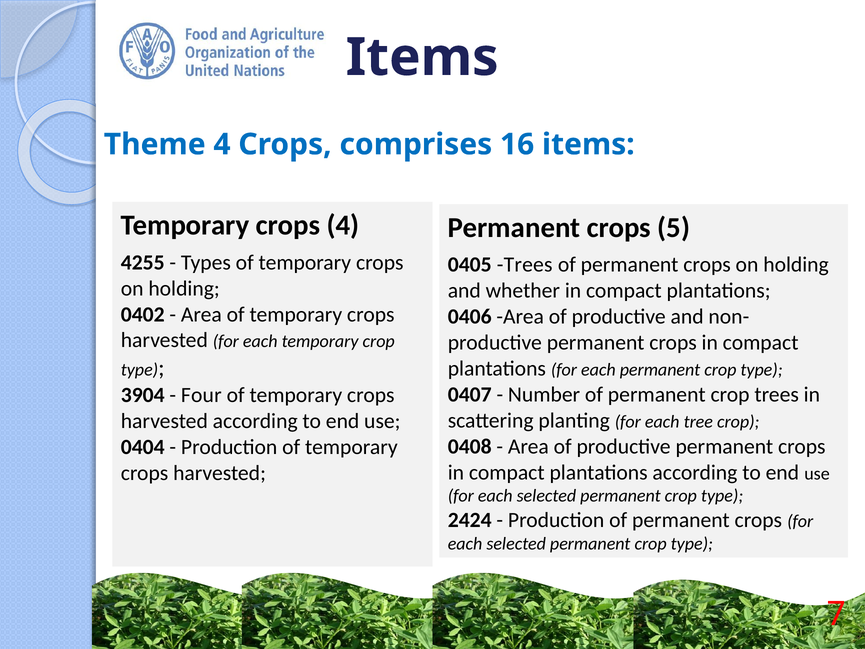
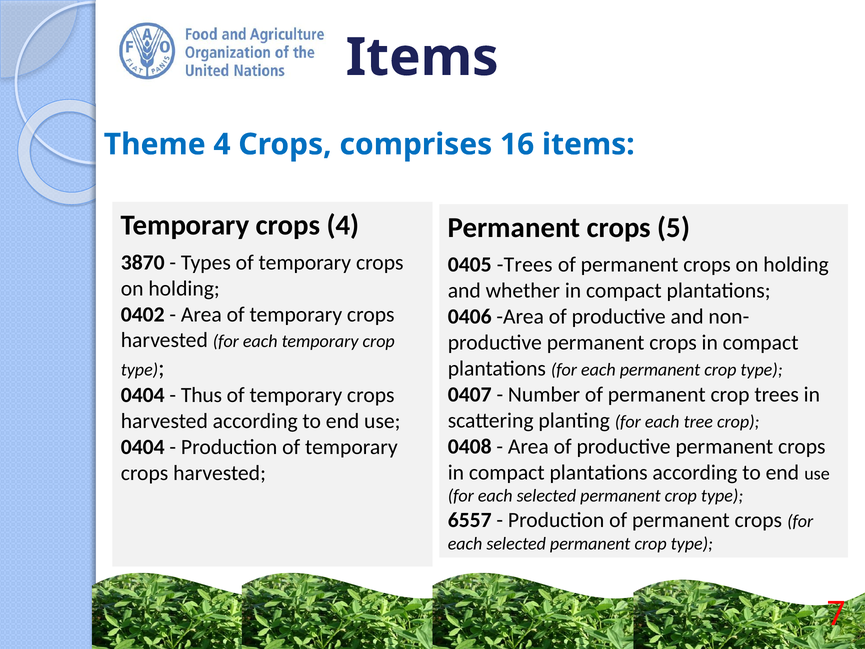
4255: 4255 -> 3870
3904 at (143, 395): 3904 -> 0404
Four: Four -> Thus
2424: 2424 -> 6557
